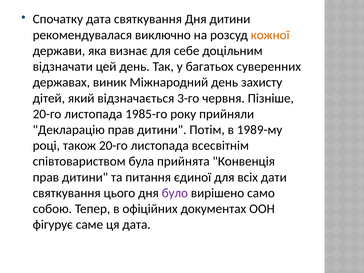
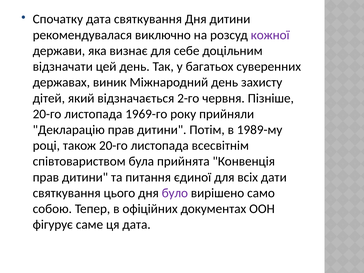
кожної colour: orange -> purple
3-го: 3-го -> 2-го
1985-го: 1985-го -> 1969-го
